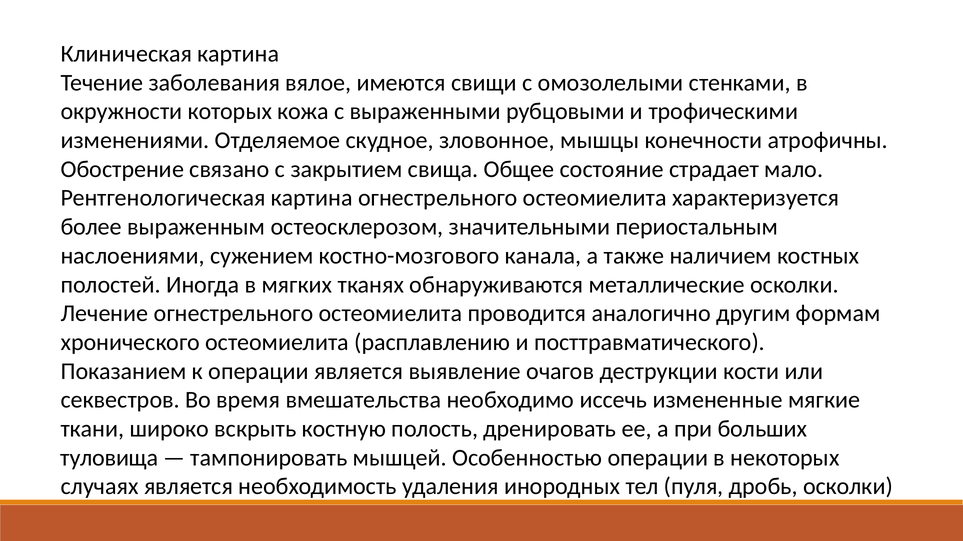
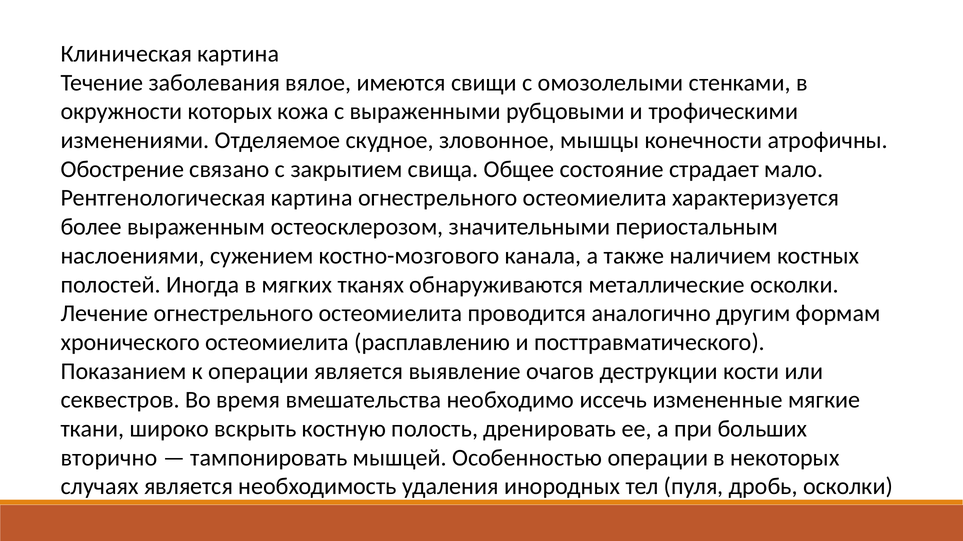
туловища: туловища -> вторично
